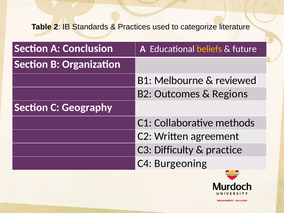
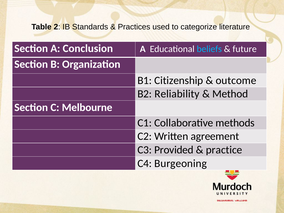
beliefs colour: yellow -> light blue
Melbourne: Melbourne -> Citizenship
reviewed: reviewed -> outcome
Outcomes: Outcomes -> Reliability
Regions: Regions -> Method
Geography: Geography -> Melbourne
Difficulty: Difficulty -> Provided
